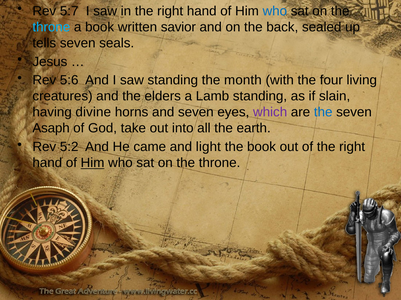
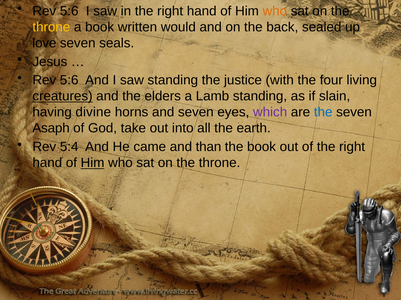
5:7 at (69, 11): 5:7 -> 5:6
who at (275, 11) colour: blue -> orange
throne at (51, 27) colour: light blue -> yellow
savior: savior -> would
tells: tells -> love
month: month -> justice
creatures underline: none -> present
5:2: 5:2 -> 5:4
light: light -> than
